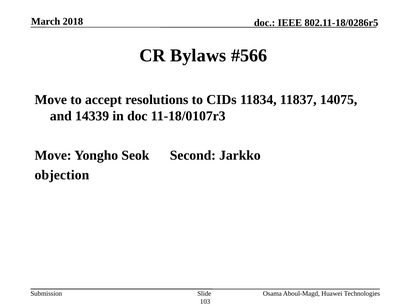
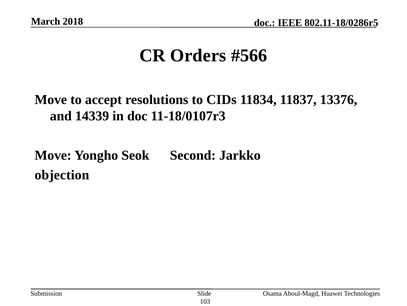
Bylaws: Bylaws -> Orders
14075: 14075 -> 13376
